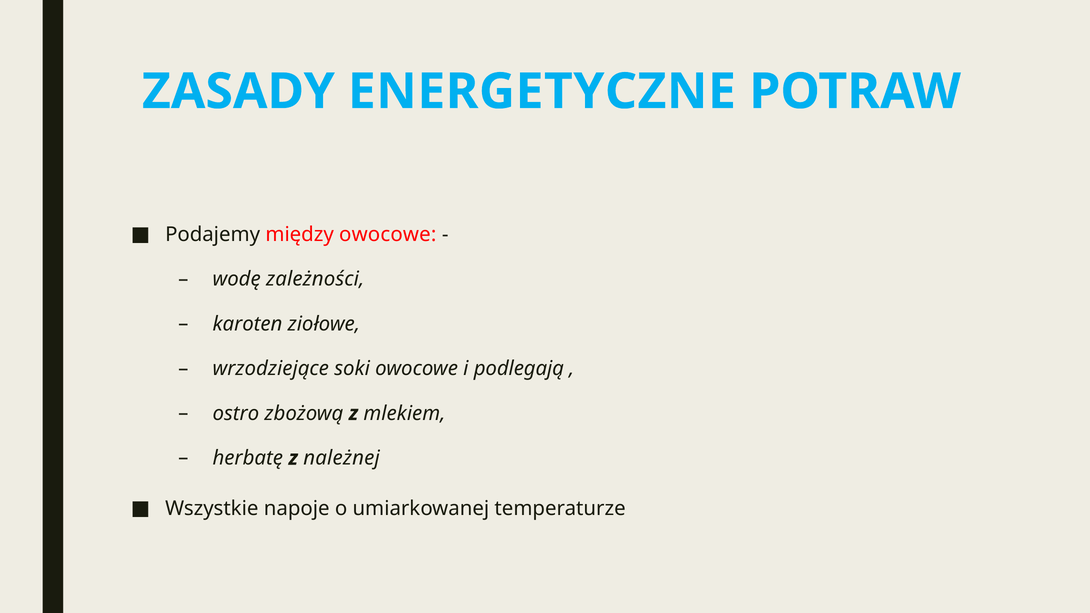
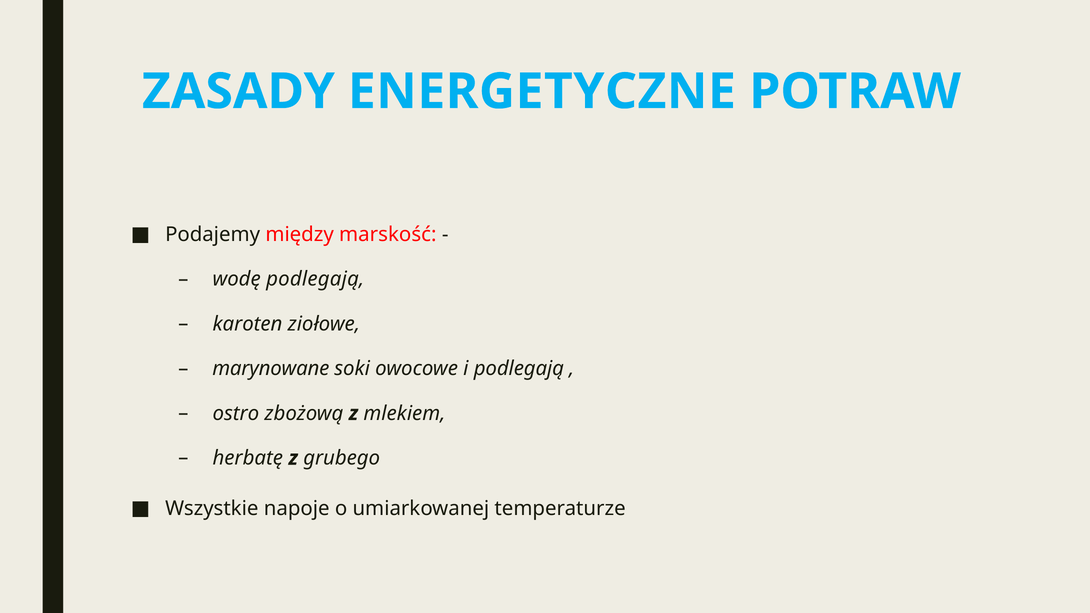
między owocowe: owocowe -> marskość
wodę zależności: zależności -> podlegają
wrzodziejące: wrzodziejące -> marynowane
należnej: należnej -> grubego
